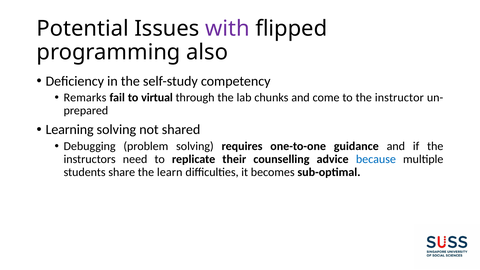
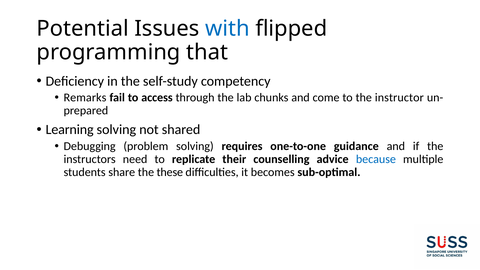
with colour: purple -> blue
also: also -> that
virtual: virtual -> access
learn: learn -> these
